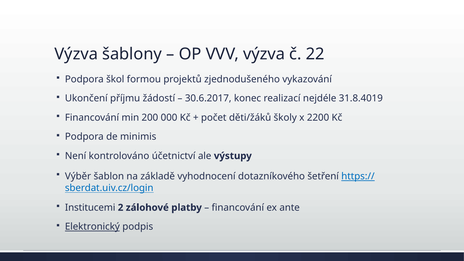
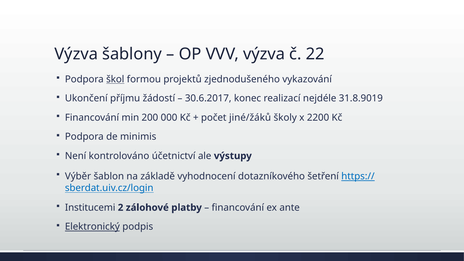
škol underline: none -> present
31.8.4019: 31.8.4019 -> 31.8.9019
děti/žáků: děti/žáků -> jiné/žáků
